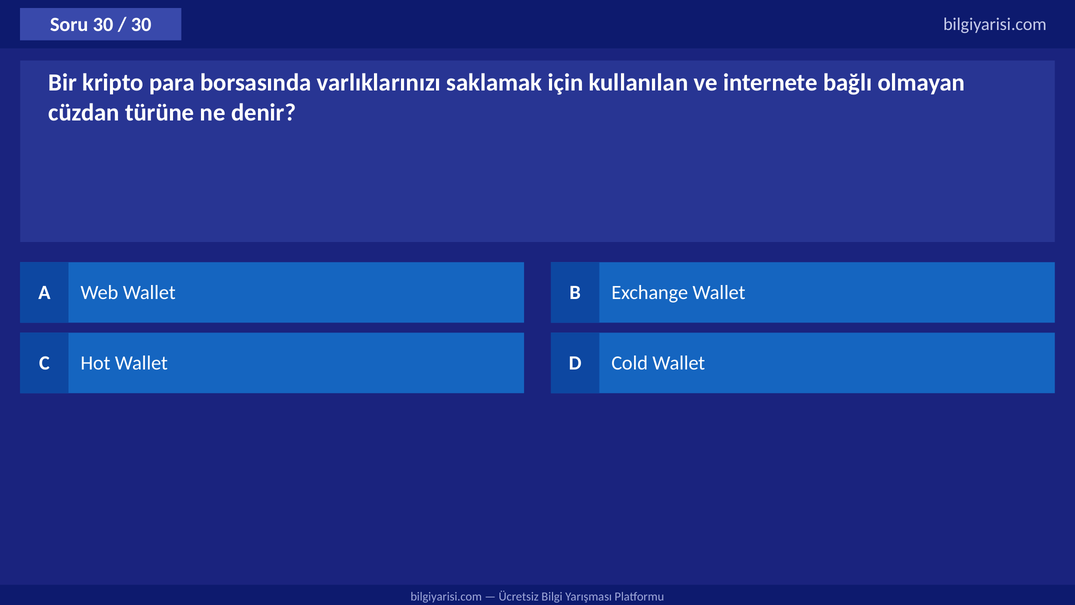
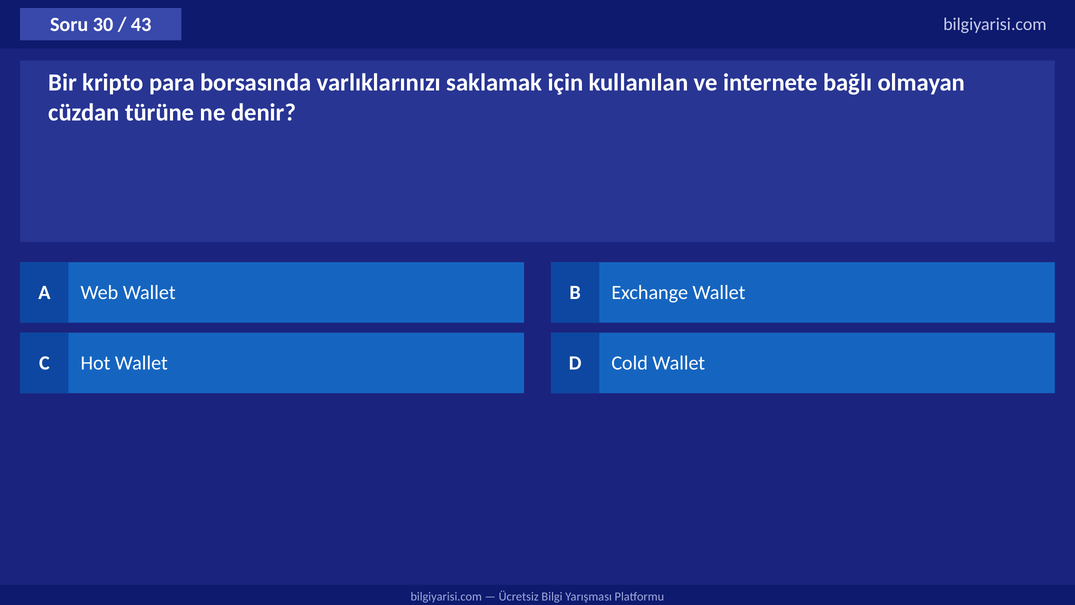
30 at (141, 25): 30 -> 43
